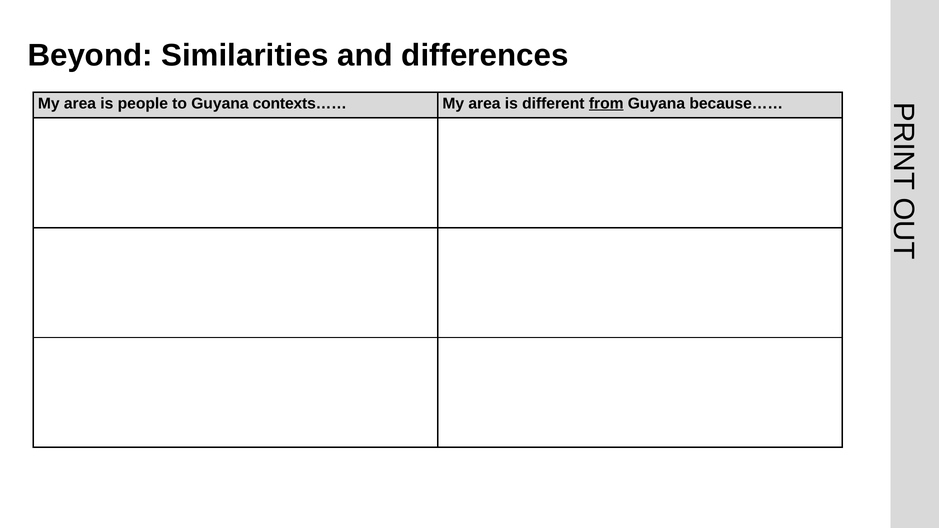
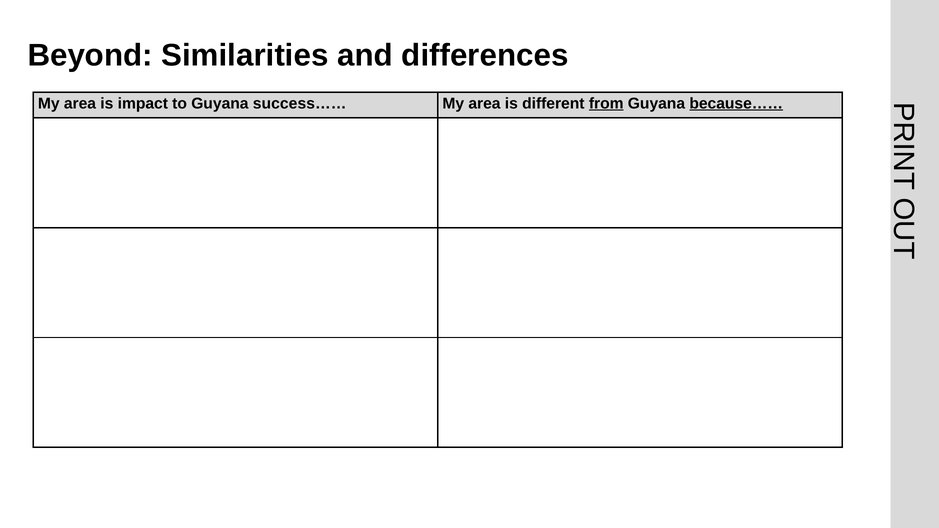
people: people -> impact
contexts……: contexts…… -> success……
because…… underline: none -> present
